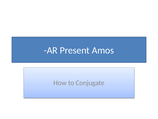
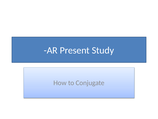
Amos: Amos -> Study
